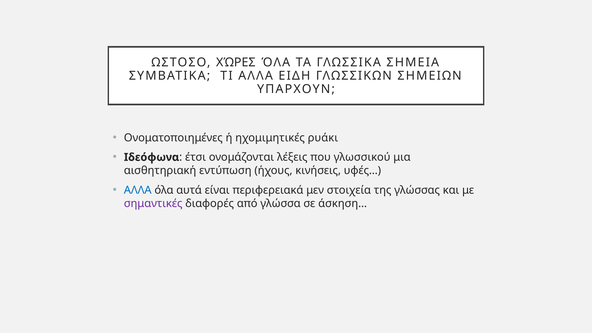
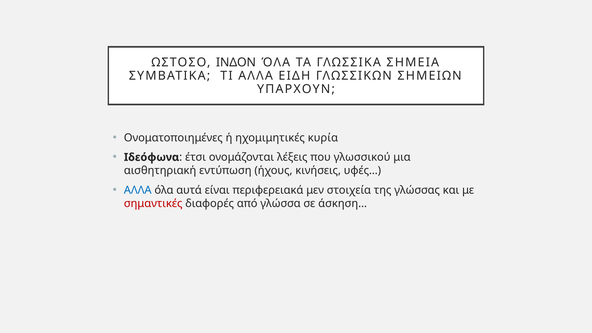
ΧΏΡΕΣ: ΧΏΡΕΣ -> ΙΝΔΟΝ
ρυάκι: ρυάκι -> κυρία
σημαντικές colour: purple -> red
